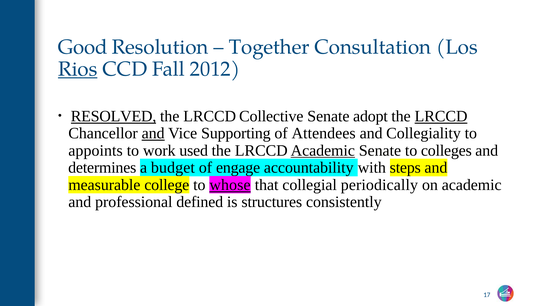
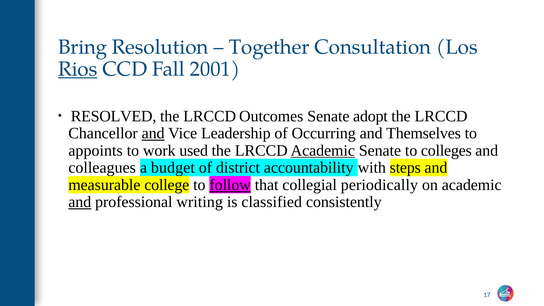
Good: Good -> Bring
2012: 2012 -> 2001
RESOLVED underline: present -> none
Collective: Collective -> Outcomes
LRCCD at (441, 116) underline: present -> none
Supporting: Supporting -> Leadership
Attendees: Attendees -> Occurring
Collegiality: Collegiality -> Themselves
determines: determines -> colleagues
engage: engage -> district
whose: whose -> follow
and at (80, 202) underline: none -> present
defined: defined -> writing
structures: structures -> classified
